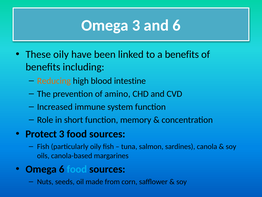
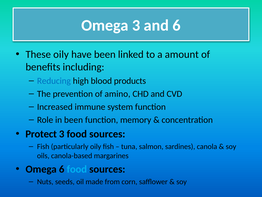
a benefits: benefits -> amount
Reducing colour: orange -> blue
intestine: intestine -> products
in short: short -> been
